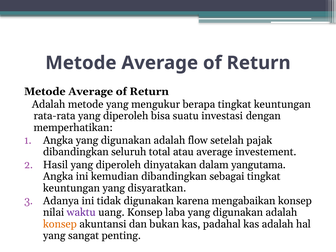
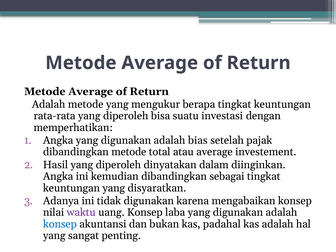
flow: flow -> bias
dibandingkan seluruh: seluruh -> metode
yangutama: yangutama -> diinginkan
konsep at (60, 224) colour: orange -> blue
